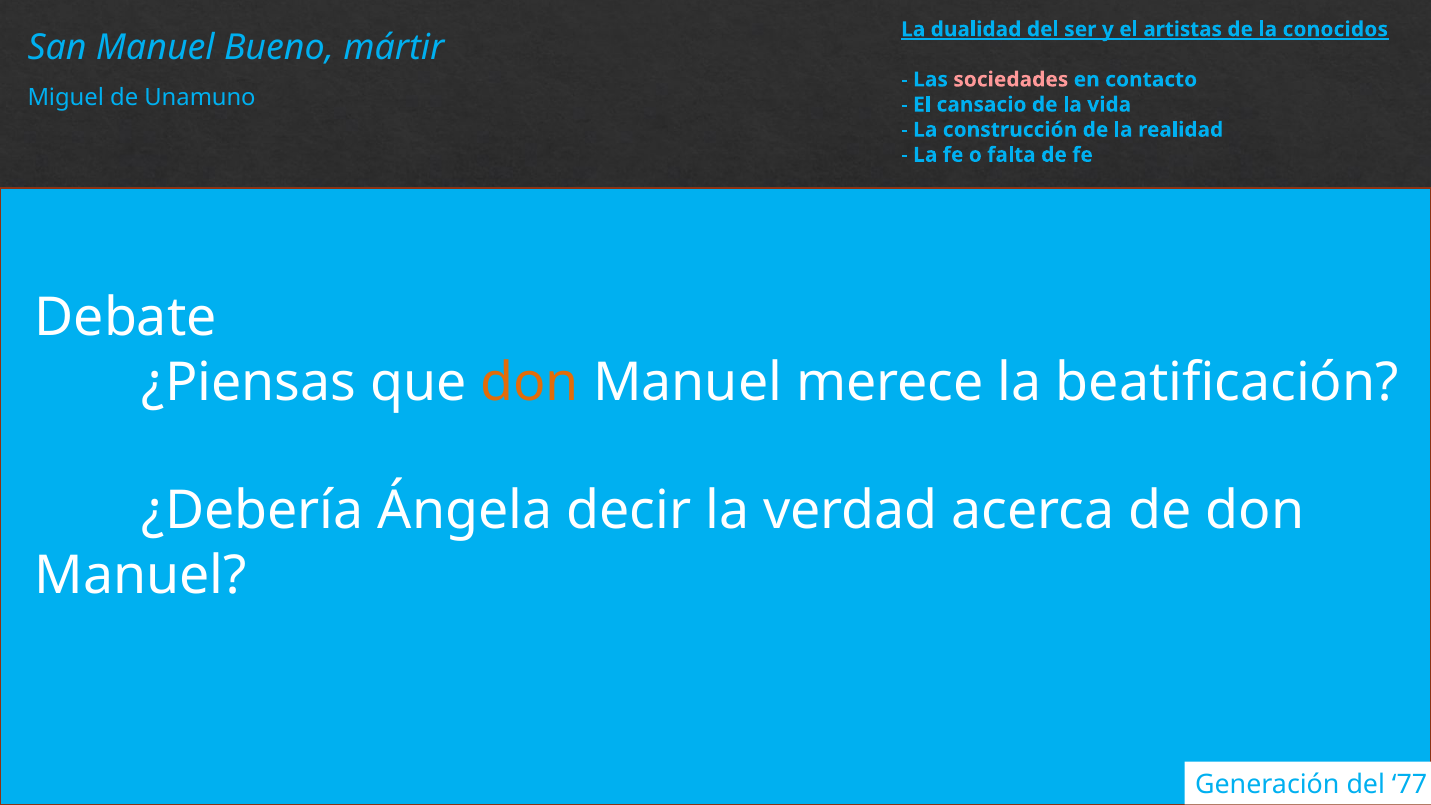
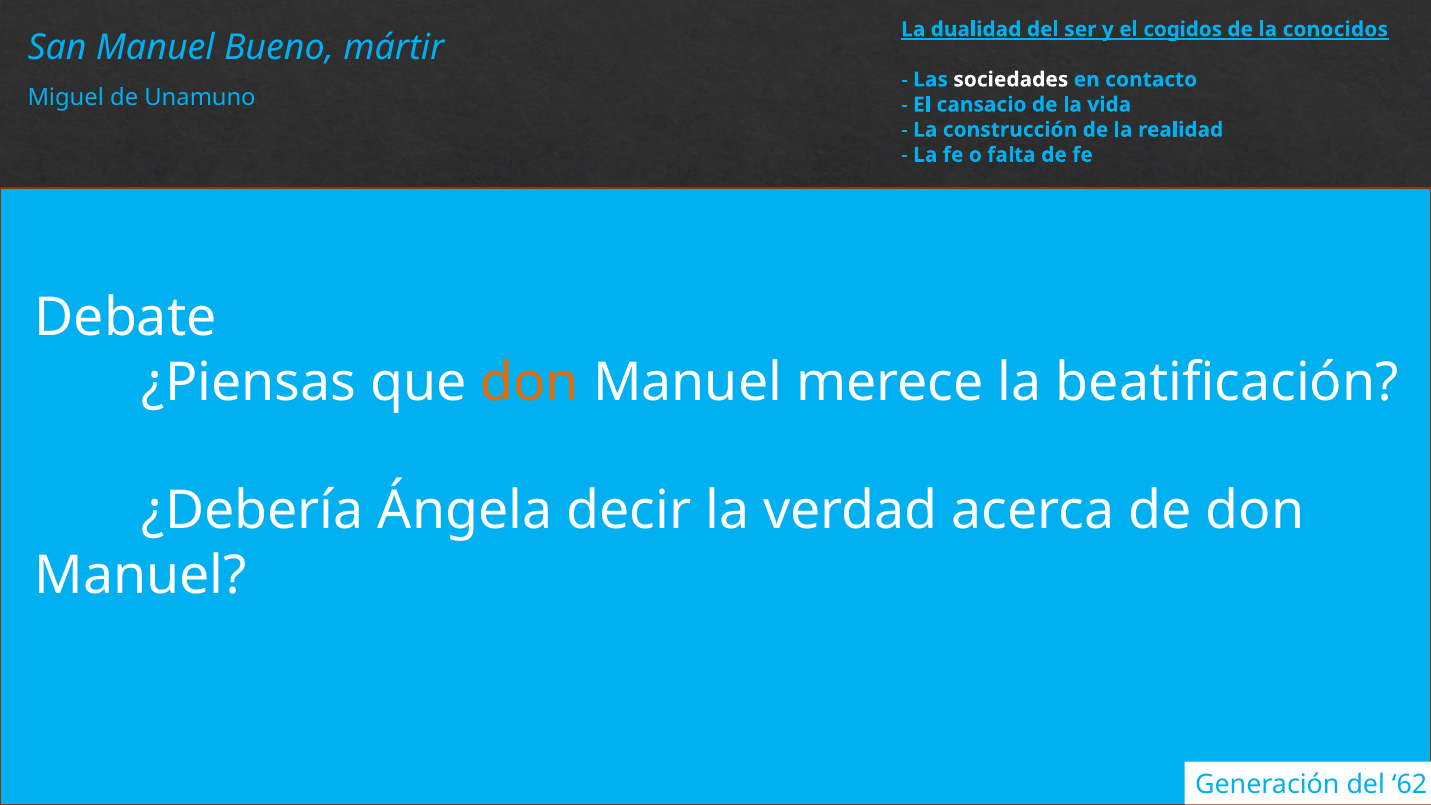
artistas: artistas -> cogidos
sociedades colour: pink -> white
77: 77 -> 62
